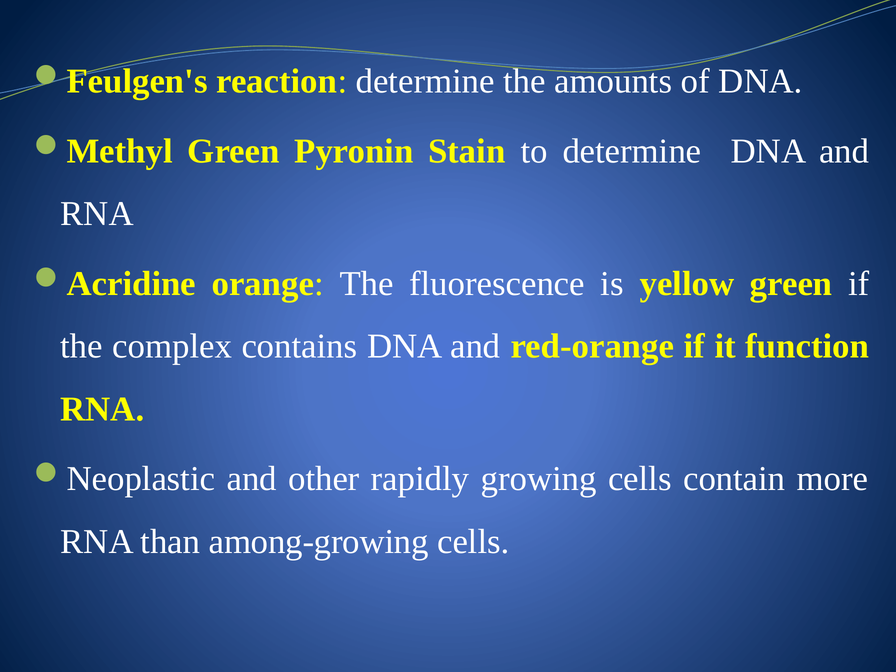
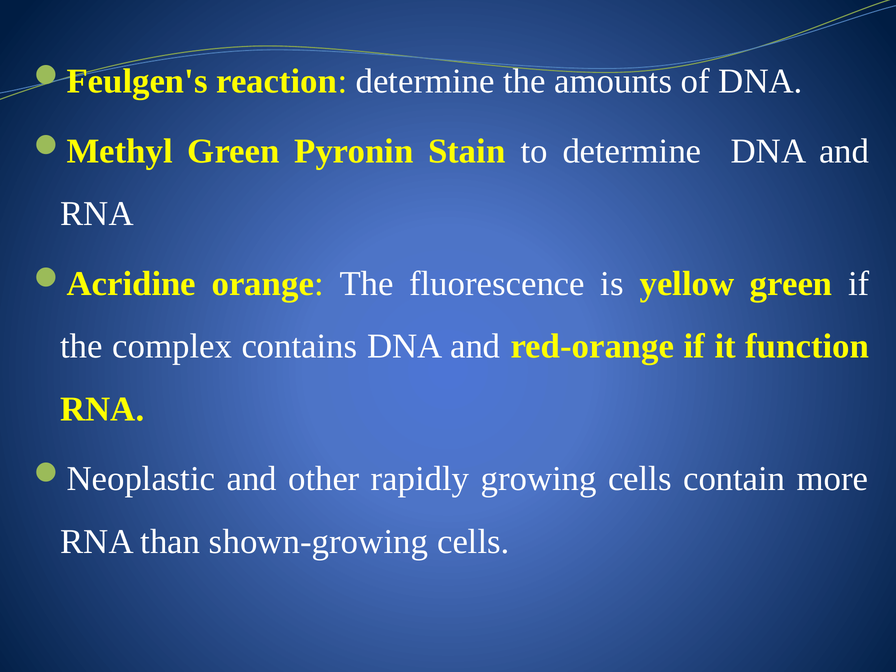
among-growing: among-growing -> shown-growing
